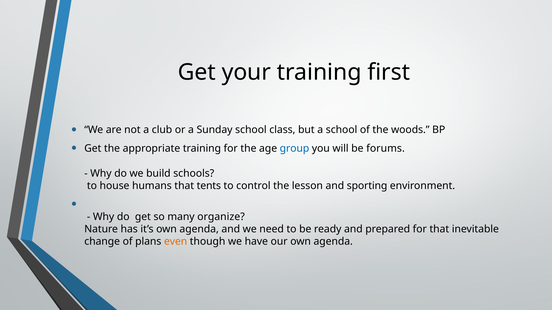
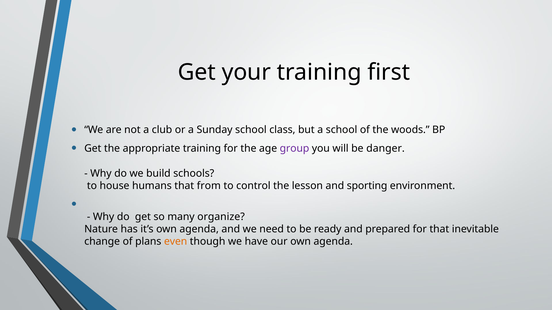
group colour: blue -> purple
forums: forums -> danger
tents: tents -> from
